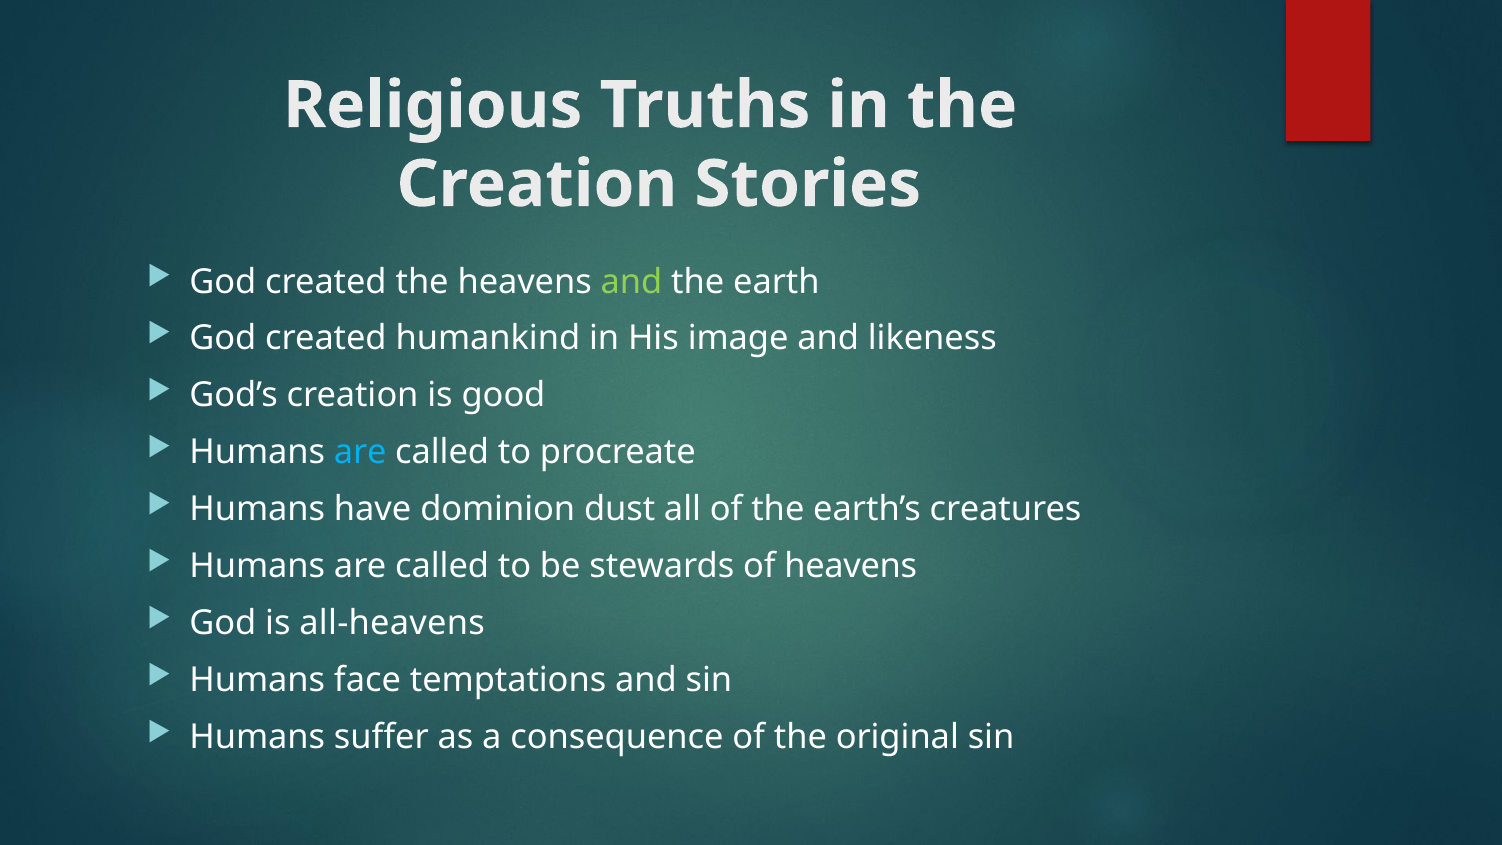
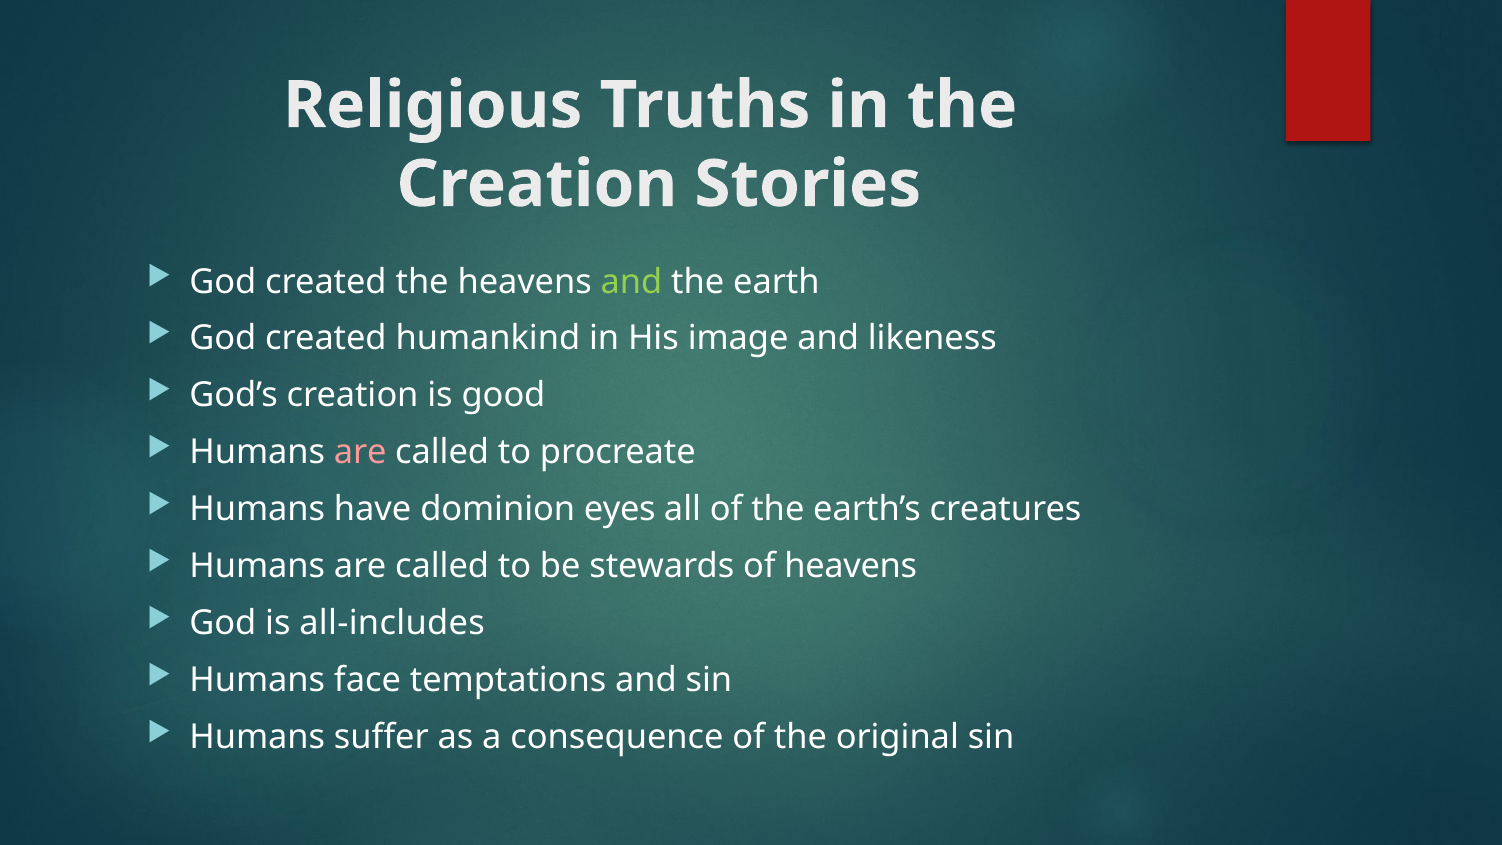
are at (360, 452) colour: light blue -> pink
dust: dust -> eyes
all-heavens: all-heavens -> all-includes
